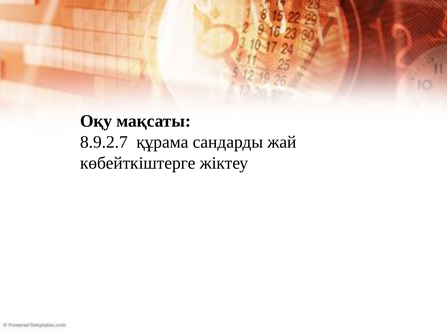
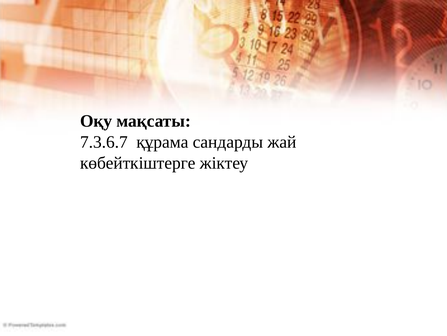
8.9.2.7: 8.9.2.7 -> 7.3.6.7
